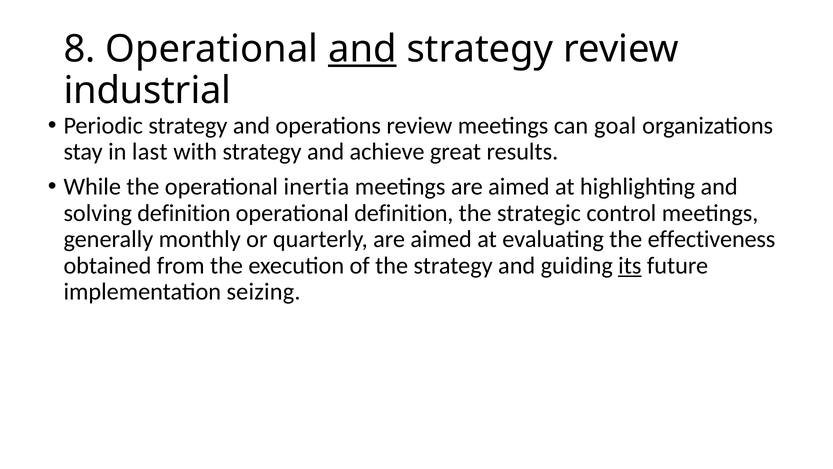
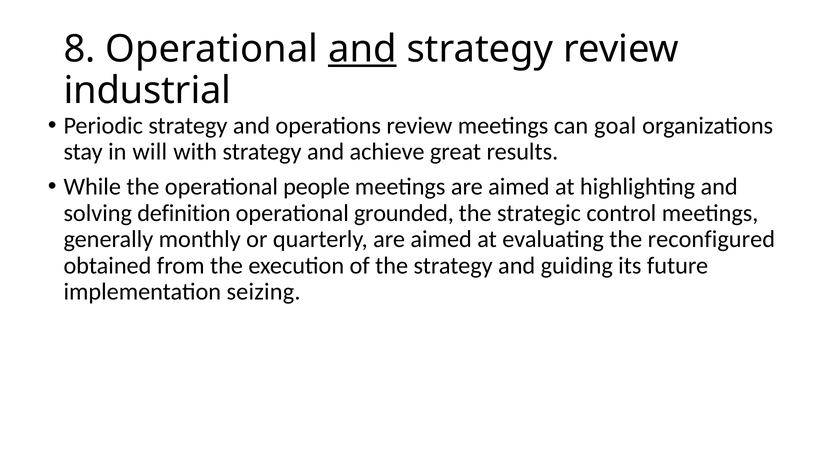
last: last -> will
inertia: inertia -> people
operational definition: definition -> grounded
effectiveness: effectiveness -> reconfigured
its underline: present -> none
